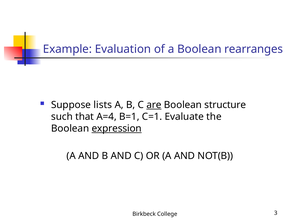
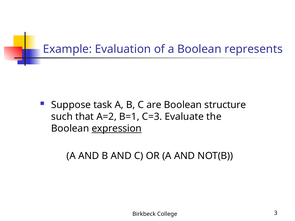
rearranges: rearranges -> represents
lists: lists -> task
are underline: present -> none
A=4: A=4 -> A=2
C=1: C=1 -> C=3
